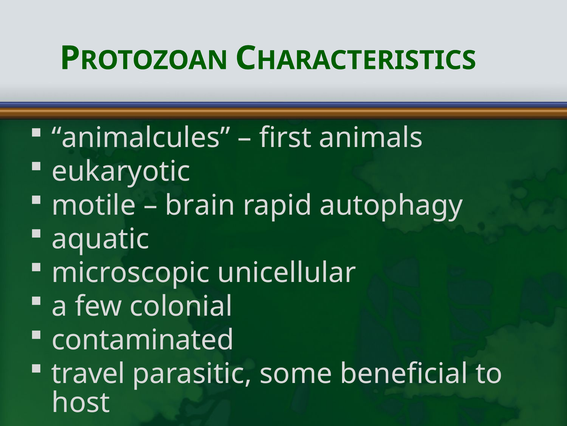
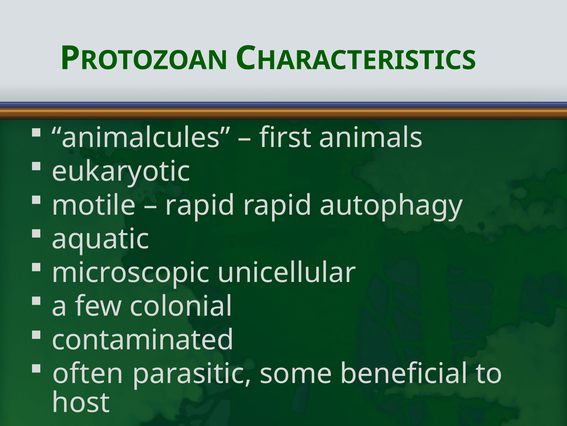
brain at (200, 205): brain -> rapid
travel: travel -> often
